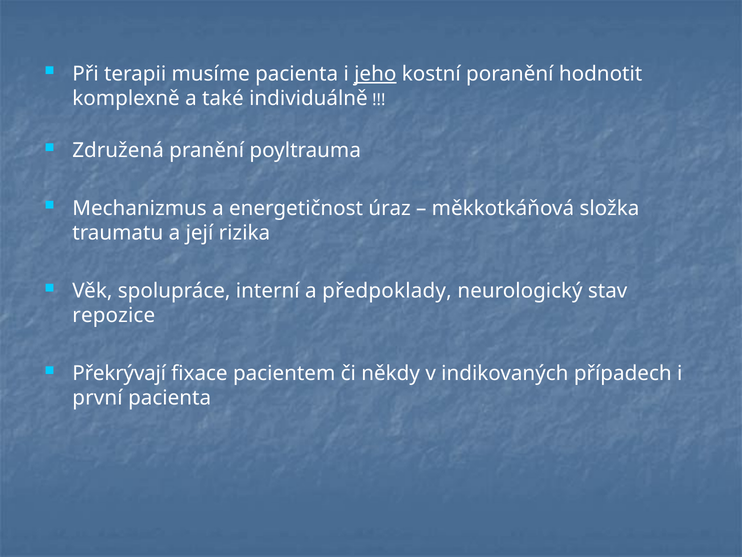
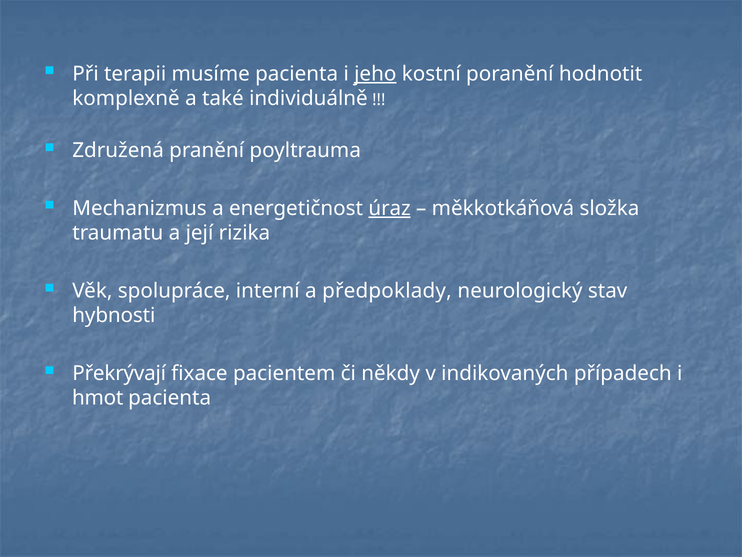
úraz underline: none -> present
repozice: repozice -> hybnosti
první: první -> hmot
